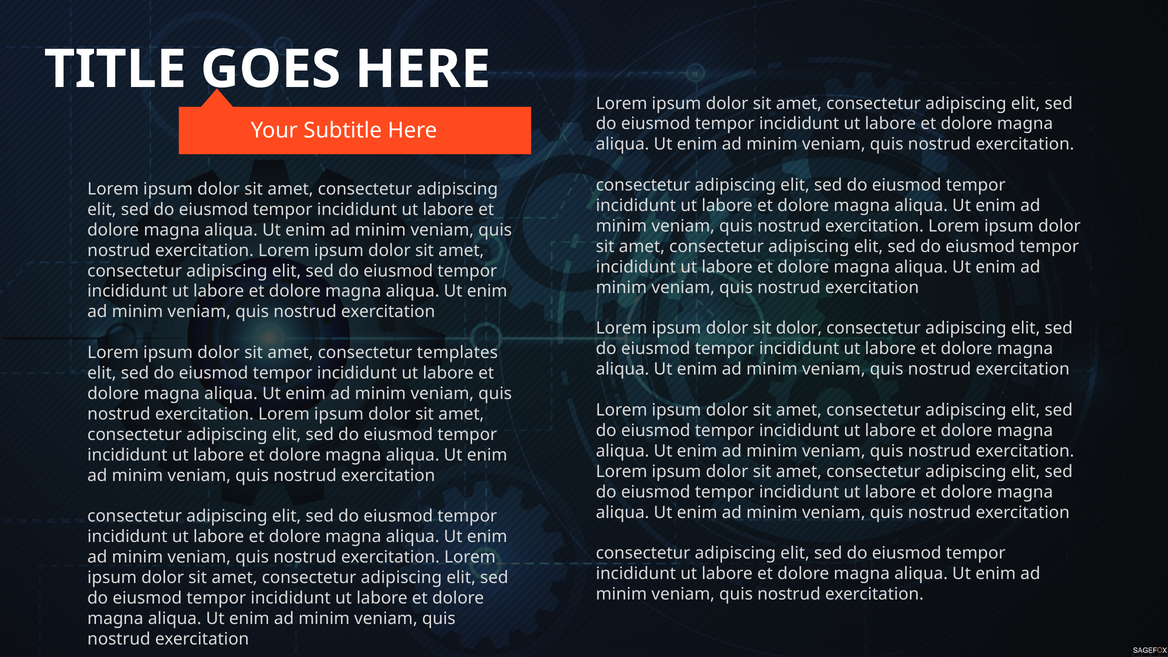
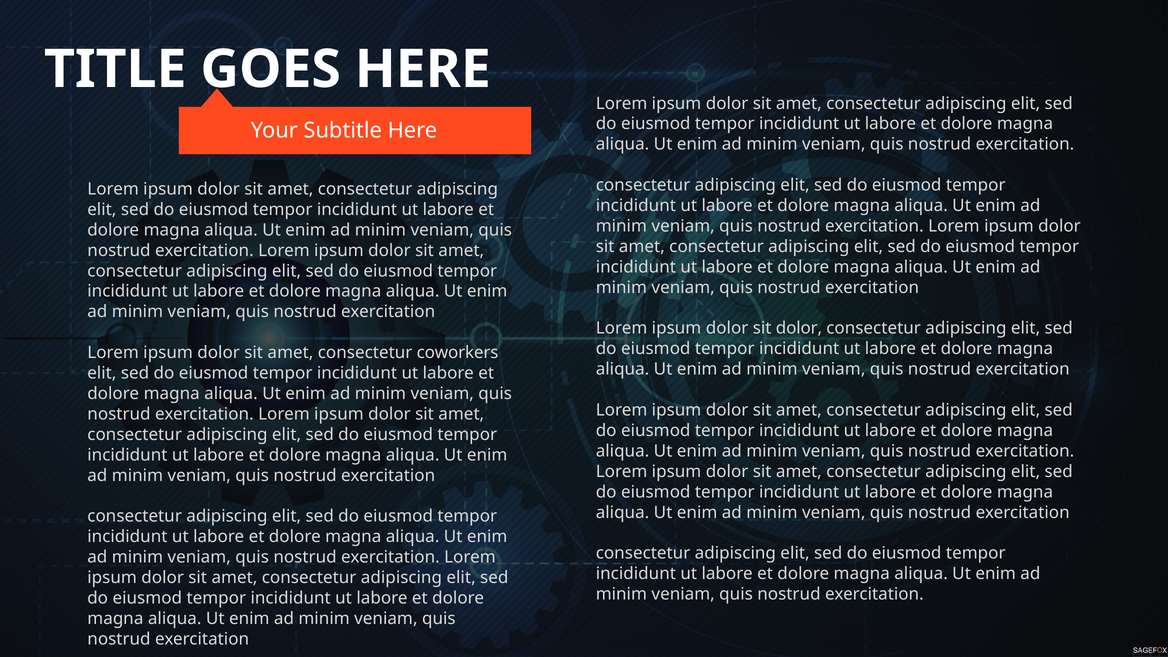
templates: templates -> coworkers
